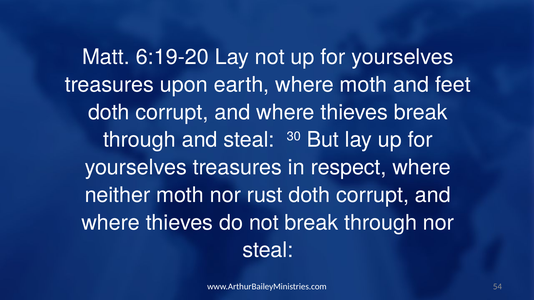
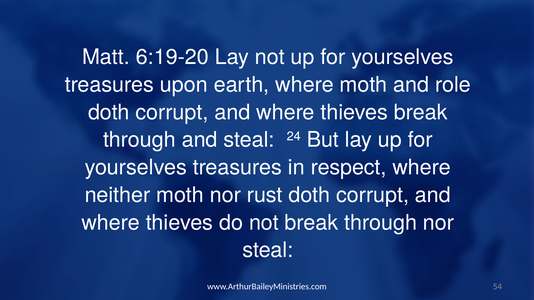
feet: feet -> role
30: 30 -> 24
